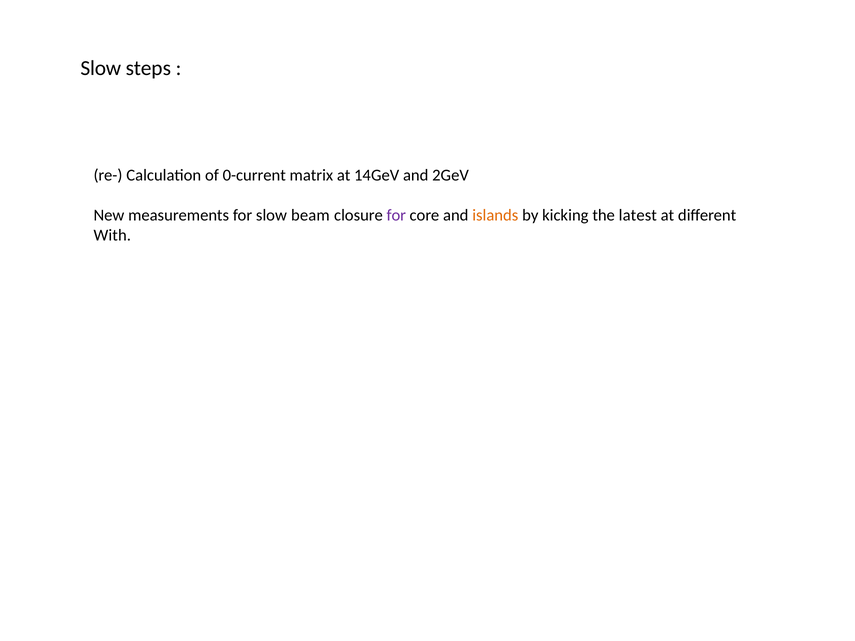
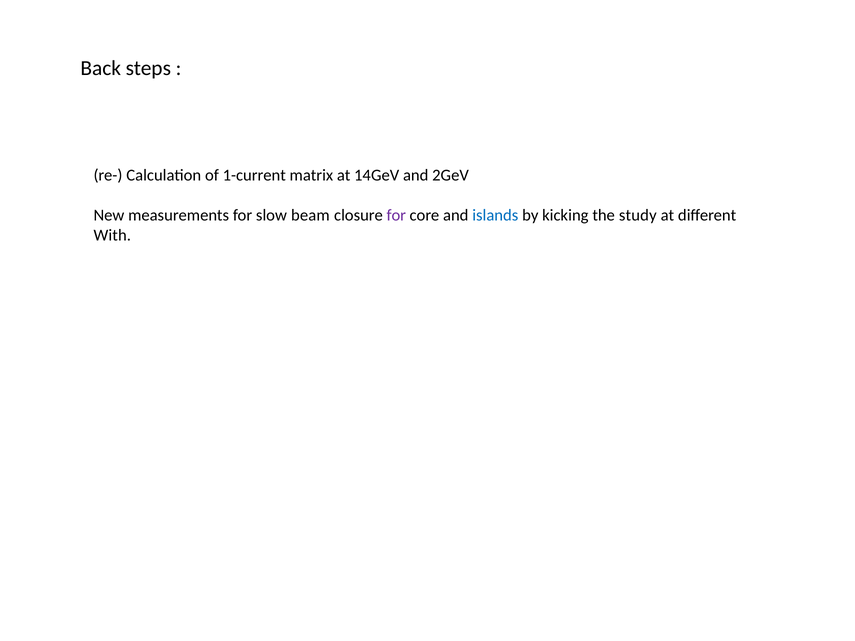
Slow at (101, 68): Slow -> Back
0-current: 0-current -> 1-current
islands colour: orange -> blue
latest: latest -> study
